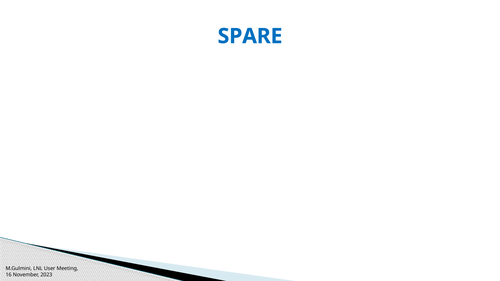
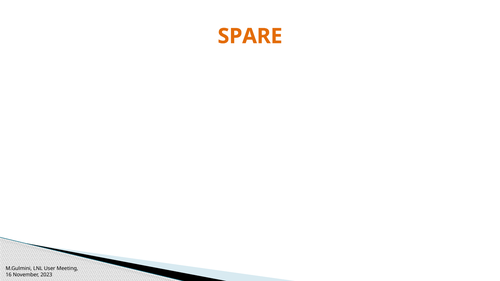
SPARE colour: blue -> orange
